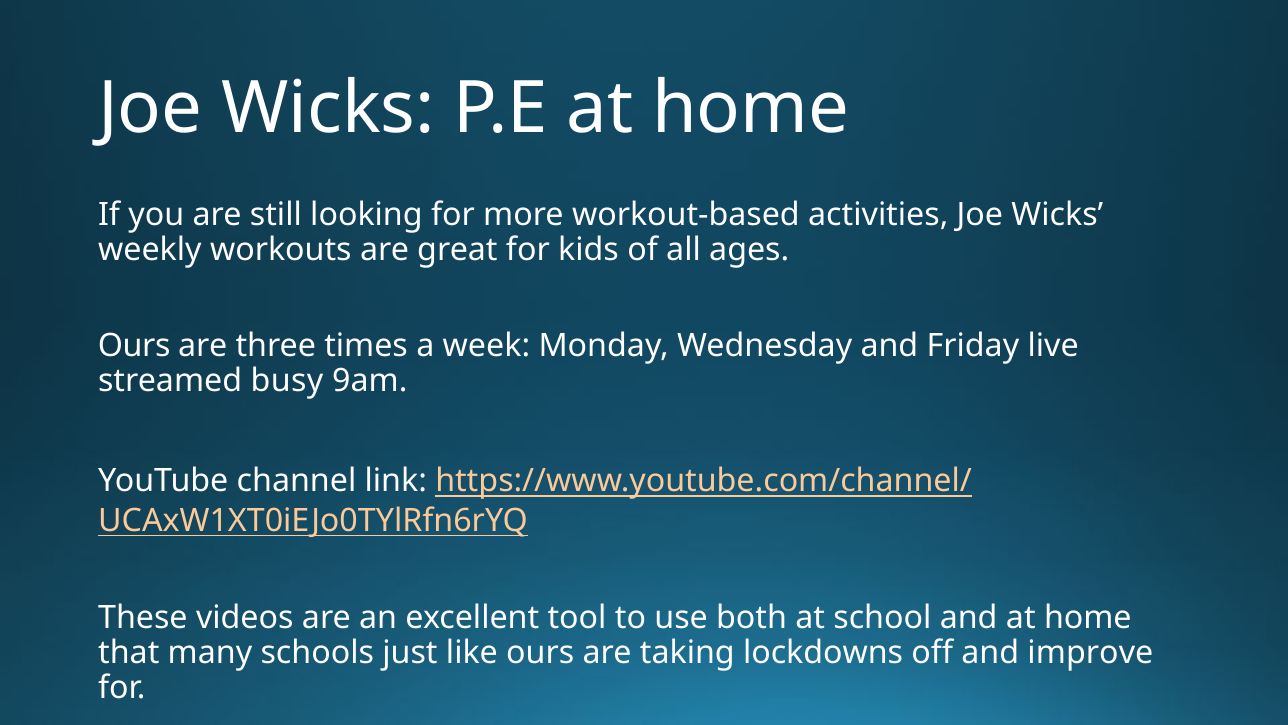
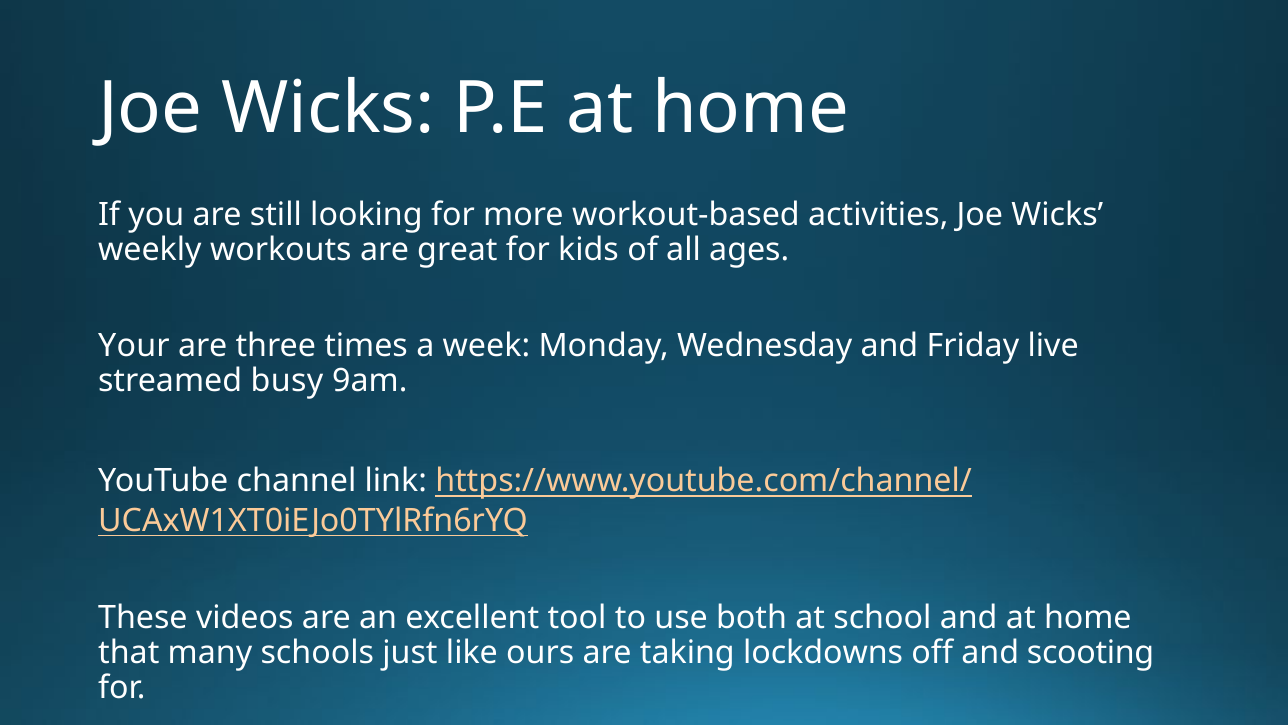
Ours at (134, 346): Ours -> Your
improve: improve -> scooting
